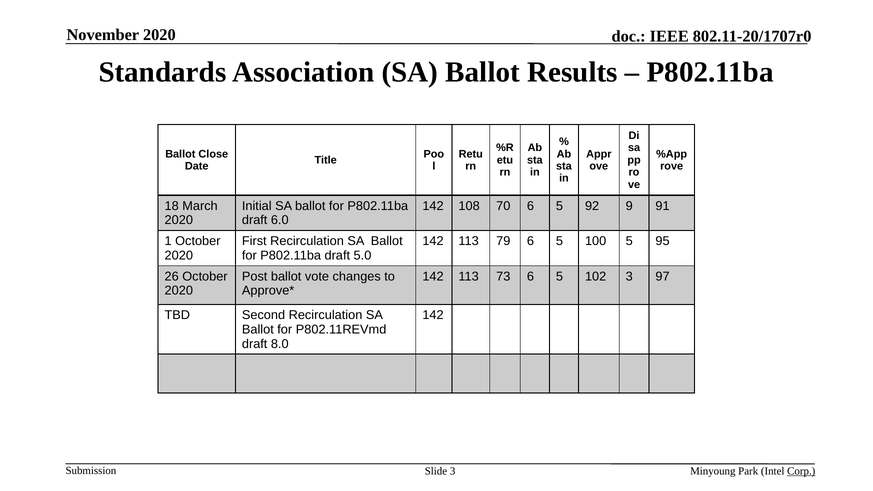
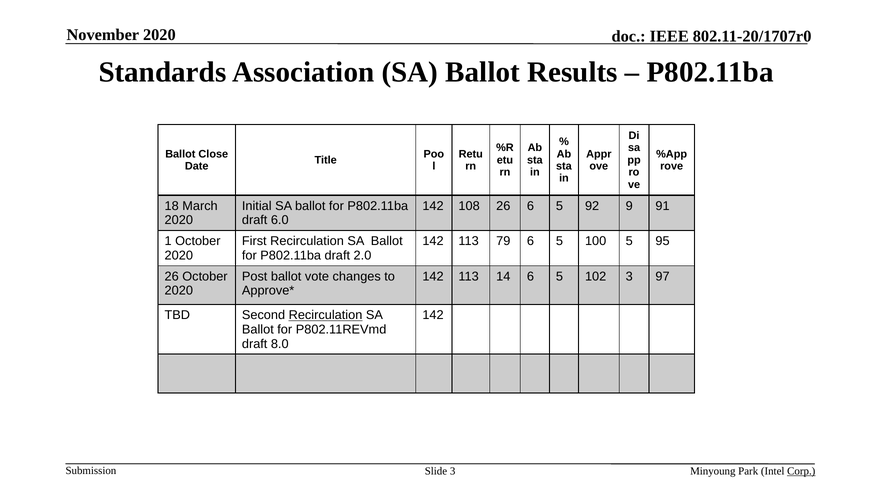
108 70: 70 -> 26
5.0: 5.0 -> 2.0
73: 73 -> 14
Recirculation at (326, 315) underline: none -> present
